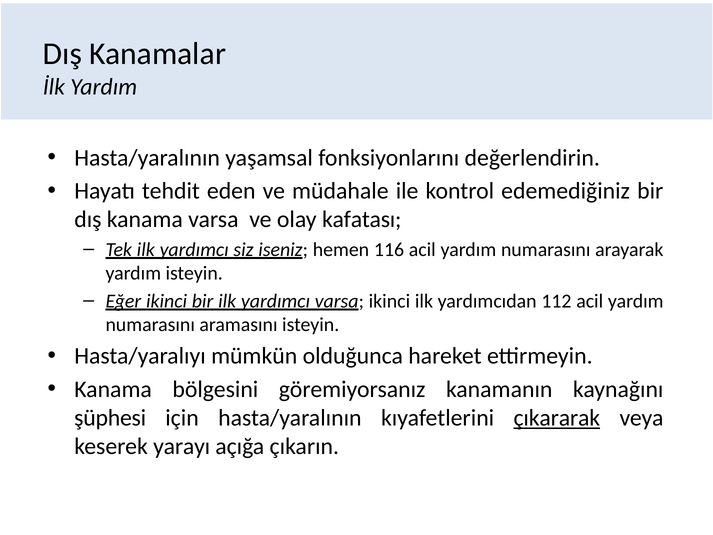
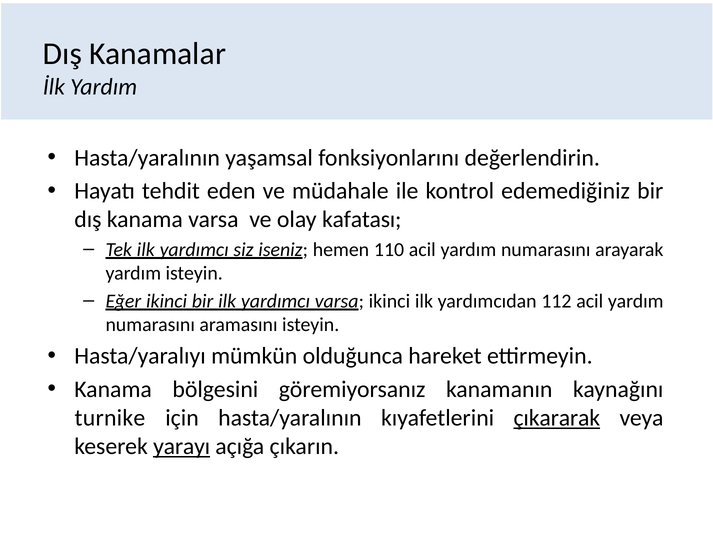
116: 116 -> 110
şüphesi: şüphesi -> turnike
yarayı underline: none -> present
